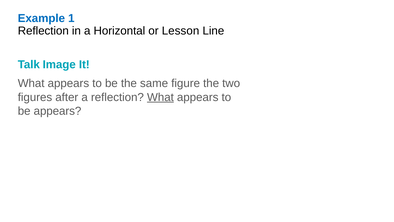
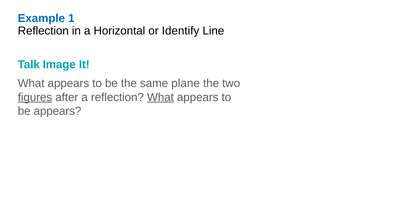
Lesson: Lesson -> Identify
figure: figure -> plane
figures underline: none -> present
